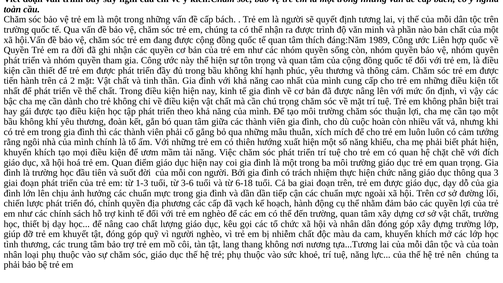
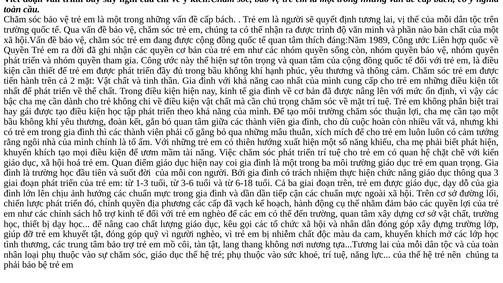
đích: đích -> kiến
